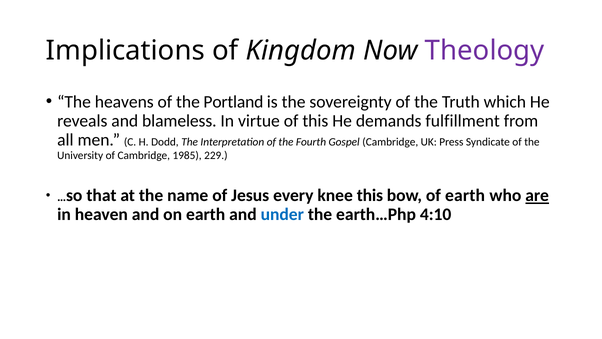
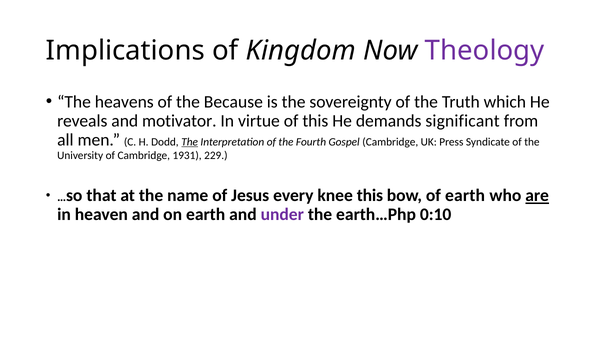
Portland: Portland -> Because
blameless: blameless -> motivator
fulfillment: fulfillment -> significant
The at (190, 142) underline: none -> present
1985: 1985 -> 1931
under colour: blue -> purple
4:10: 4:10 -> 0:10
